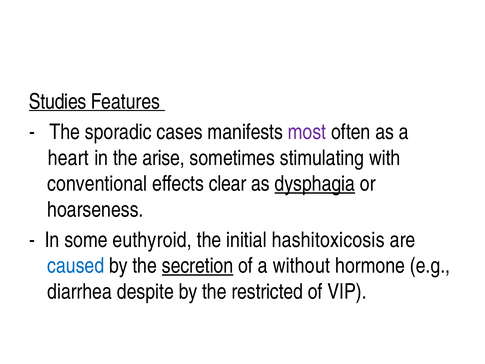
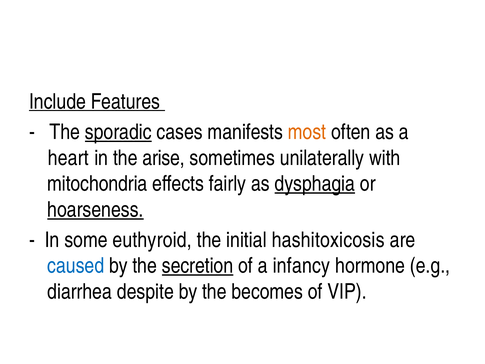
Studies: Studies -> Include
sporadic underline: none -> present
most colour: purple -> orange
stimulating: stimulating -> unilaterally
conventional: conventional -> mitochondria
clear: clear -> fairly
hoarseness underline: none -> present
without: without -> infancy
restricted: restricted -> becomes
